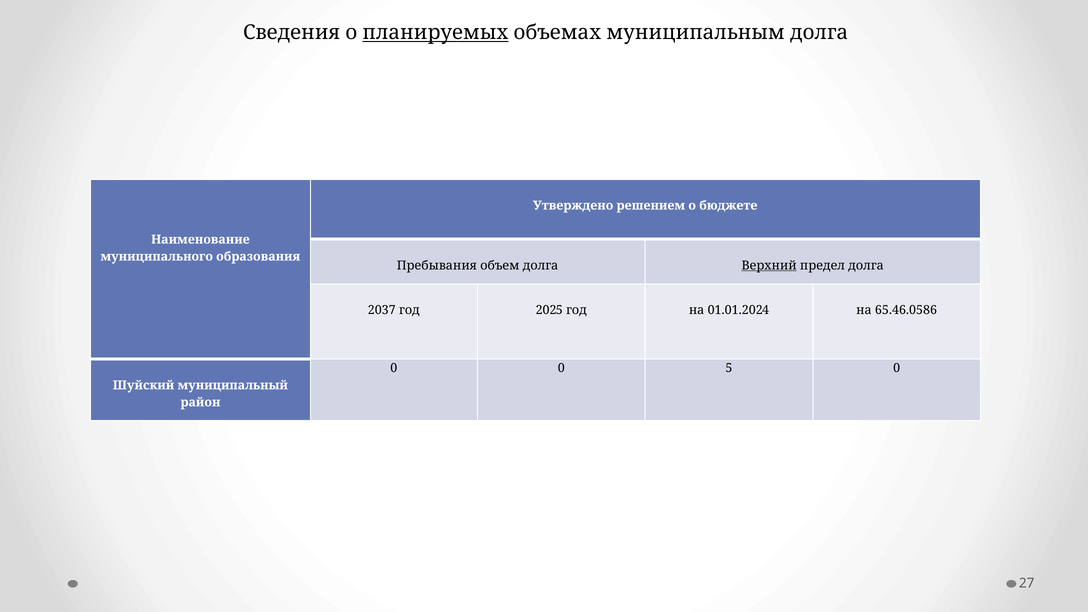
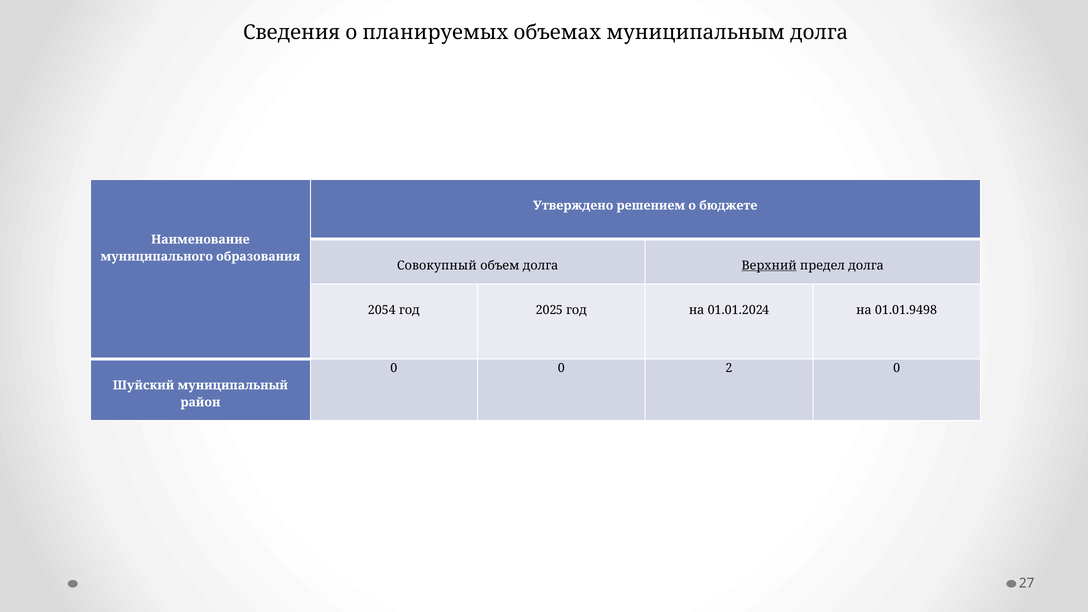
планируемых underline: present -> none
Пребывания: Пребывания -> Совокупный
2037: 2037 -> 2054
65.46.0586: 65.46.0586 -> 01.01.9498
5: 5 -> 2
